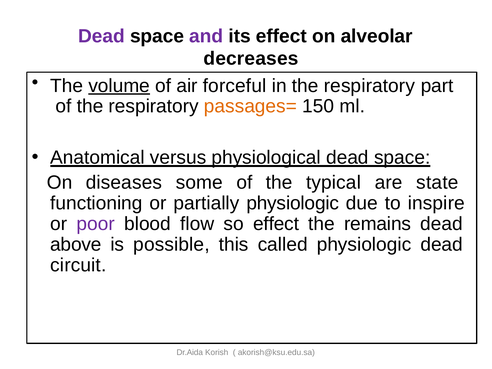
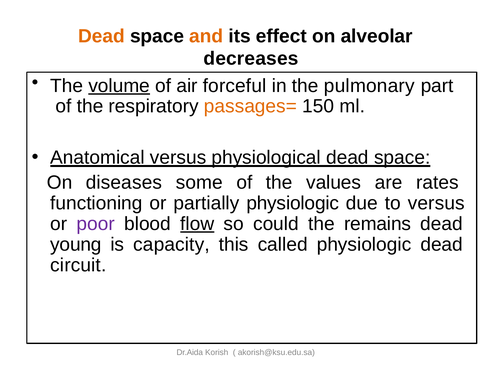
Dead at (101, 36) colour: purple -> orange
and colour: purple -> orange
in the respiratory: respiratory -> pulmonary
typical: typical -> values
state: state -> rates
to inspire: inspire -> versus
flow underline: none -> present
so effect: effect -> could
above: above -> young
possible: possible -> capacity
